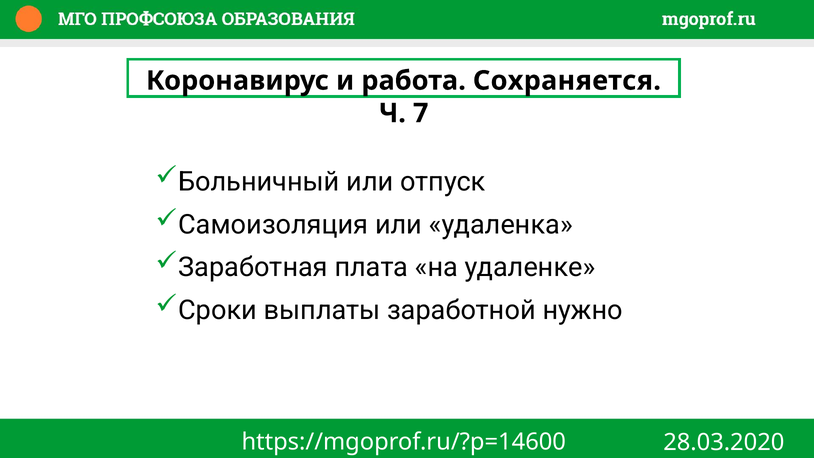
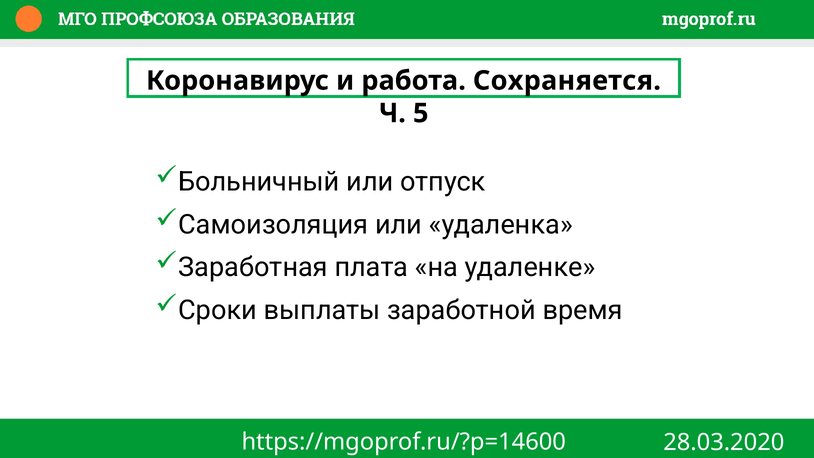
7: 7 -> 5
нужно: нужно -> время
